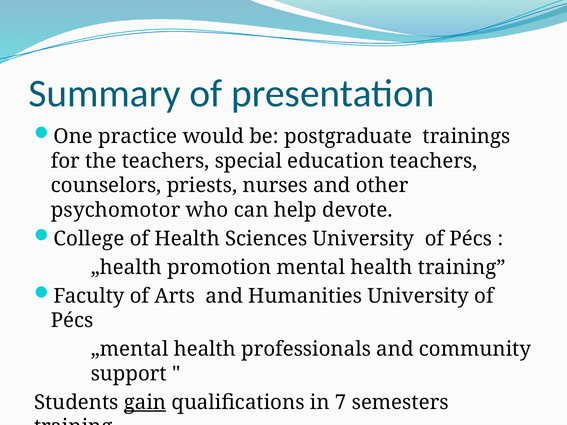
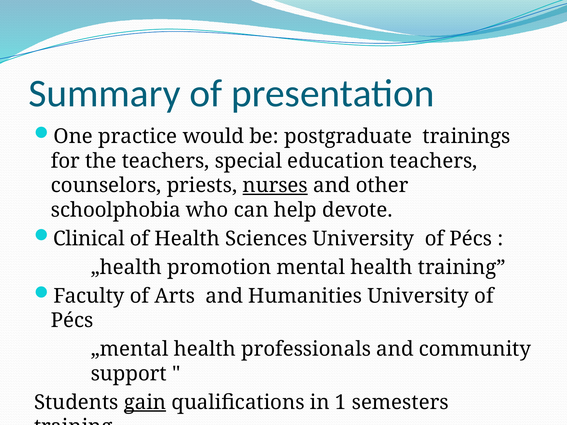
nurses underline: none -> present
psychomotor: psychomotor -> schoolphobia
College: College -> Clinical
7: 7 -> 1
